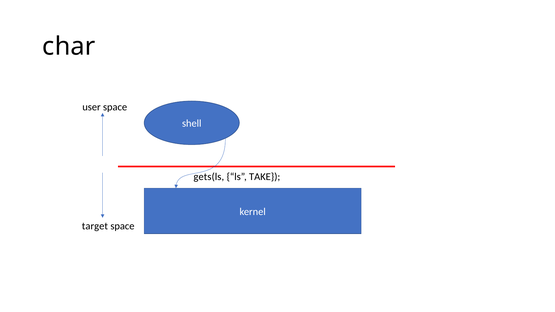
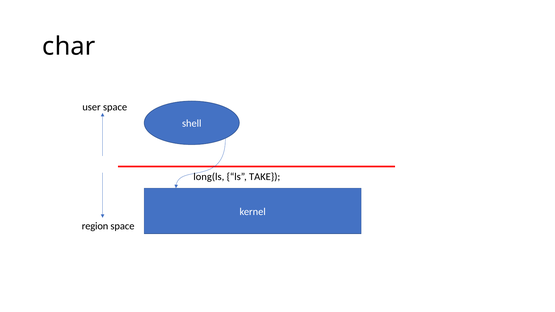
gets(ls: gets(ls -> long(ls
target: target -> region
